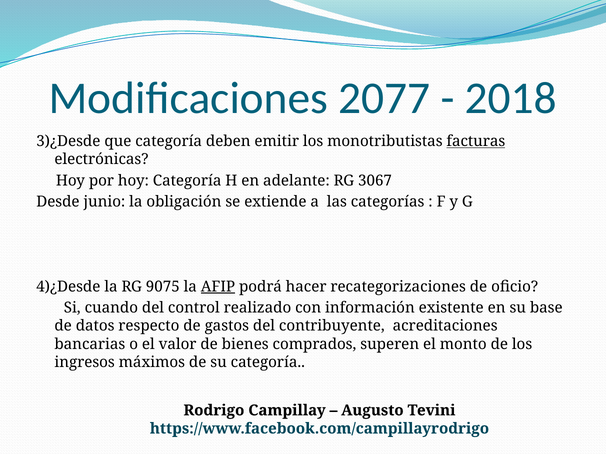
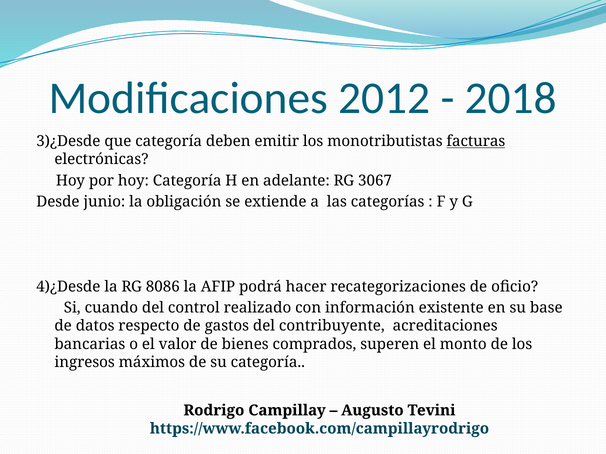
2077: 2077 -> 2012
9075: 9075 -> 8086
AFIP underline: present -> none
